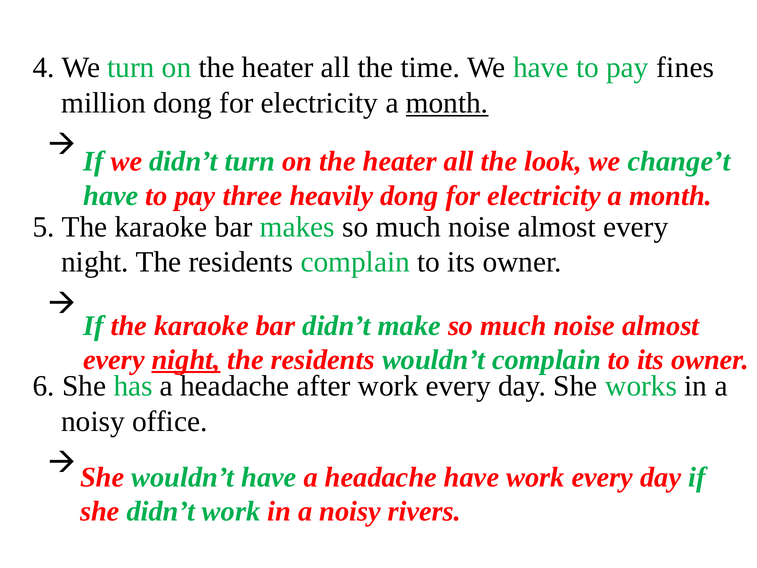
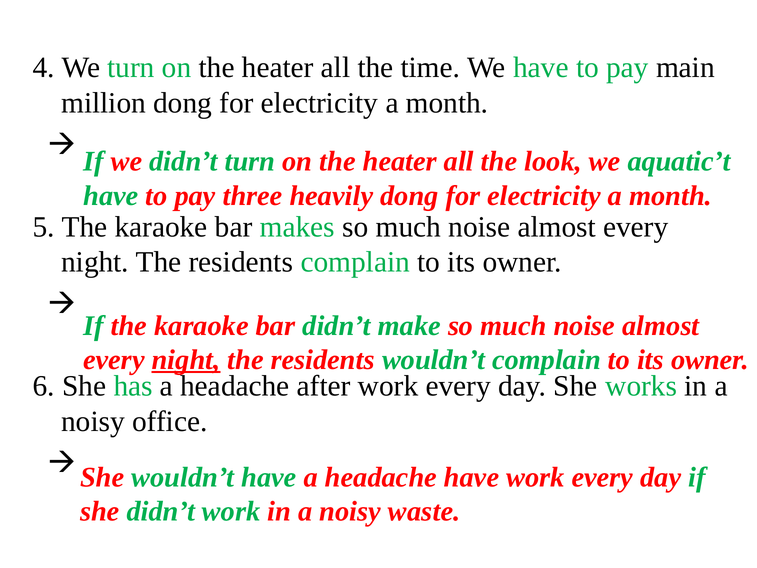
fines: fines -> main
month at (447, 103) underline: present -> none
change’t: change’t -> aquatic’t
rivers: rivers -> waste
